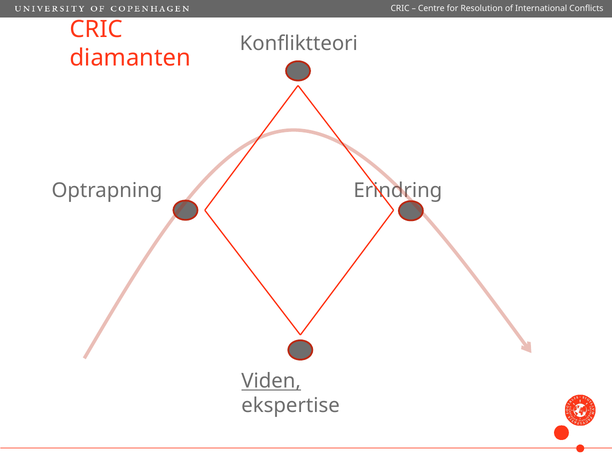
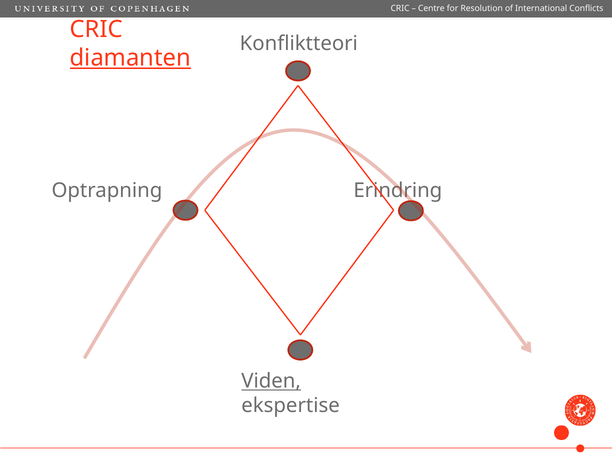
diamanten underline: none -> present
